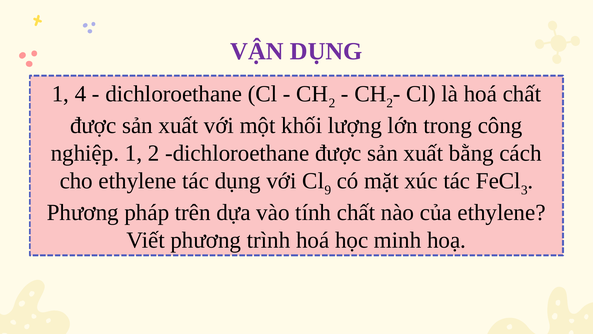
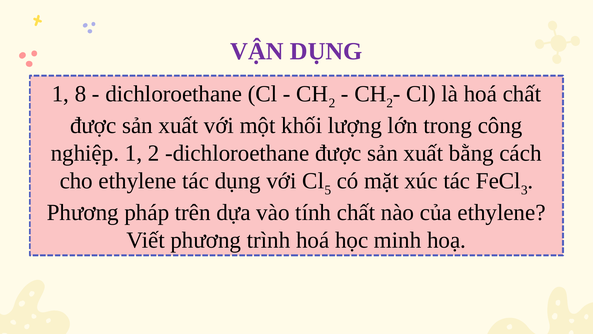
4: 4 -> 8
9: 9 -> 5
